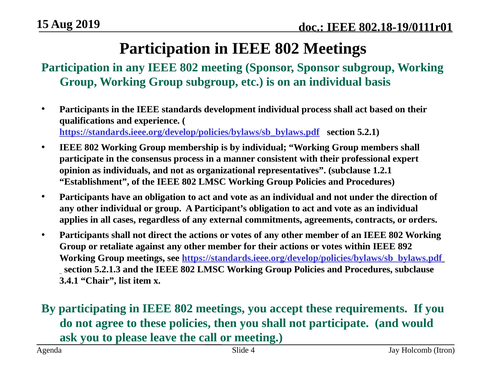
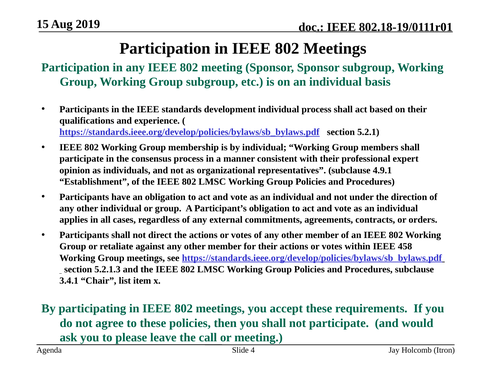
1.2.1: 1.2.1 -> 4.9.1
892: 892 -> 458
